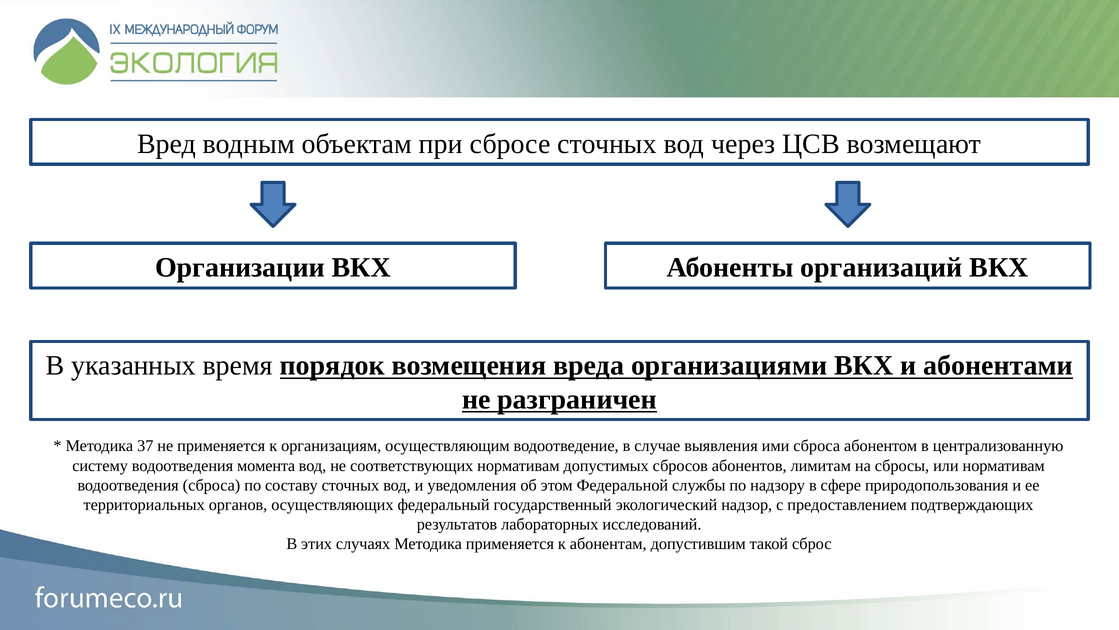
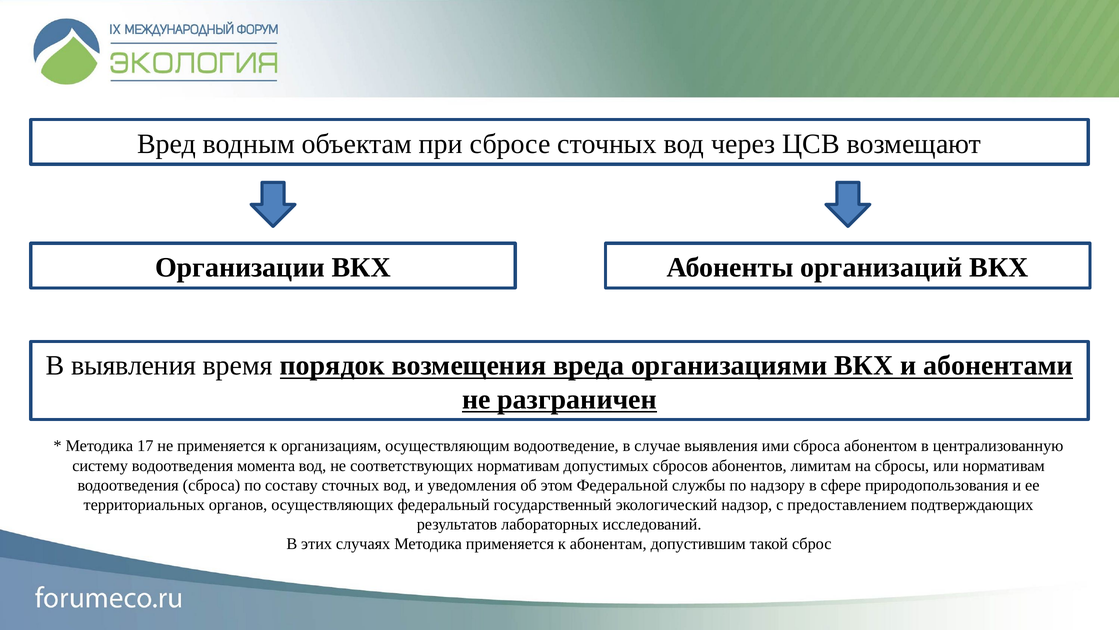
В указанных: указанных -> выявления
37: 37 -> 17
